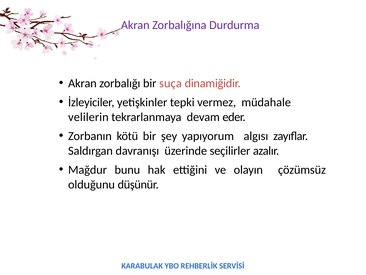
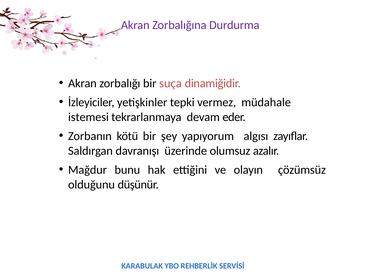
velilerin: velilerin -> istemesi
seçilirler: seçilirler -> olumsuz
